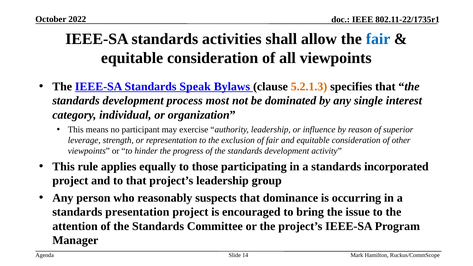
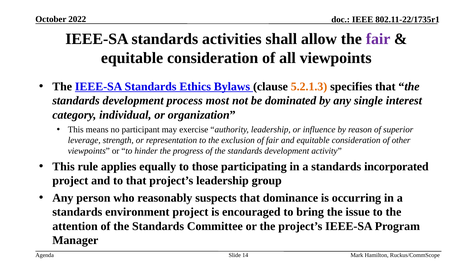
fair at (378, 39) colour: blue -> purple
Speak: Speak -> Ethics
presentation: presentation -> environment
